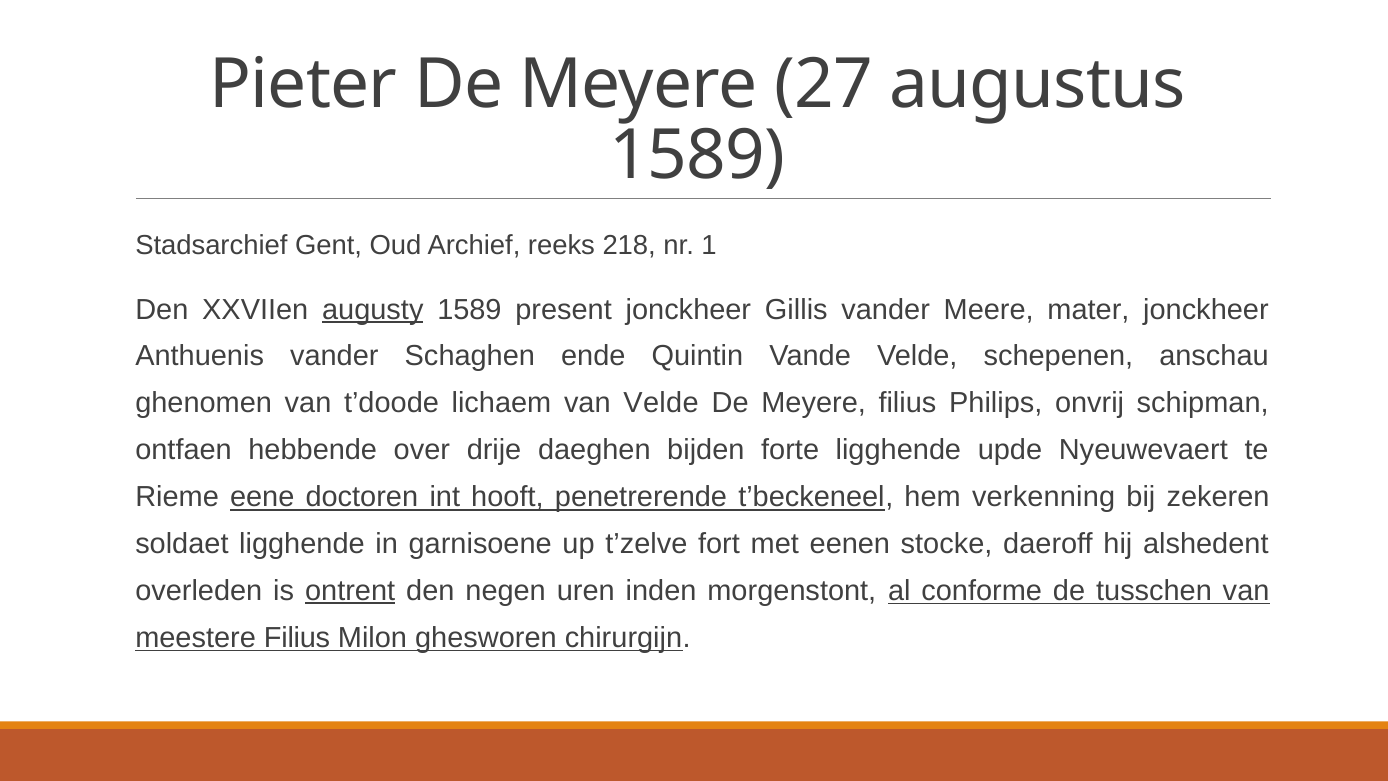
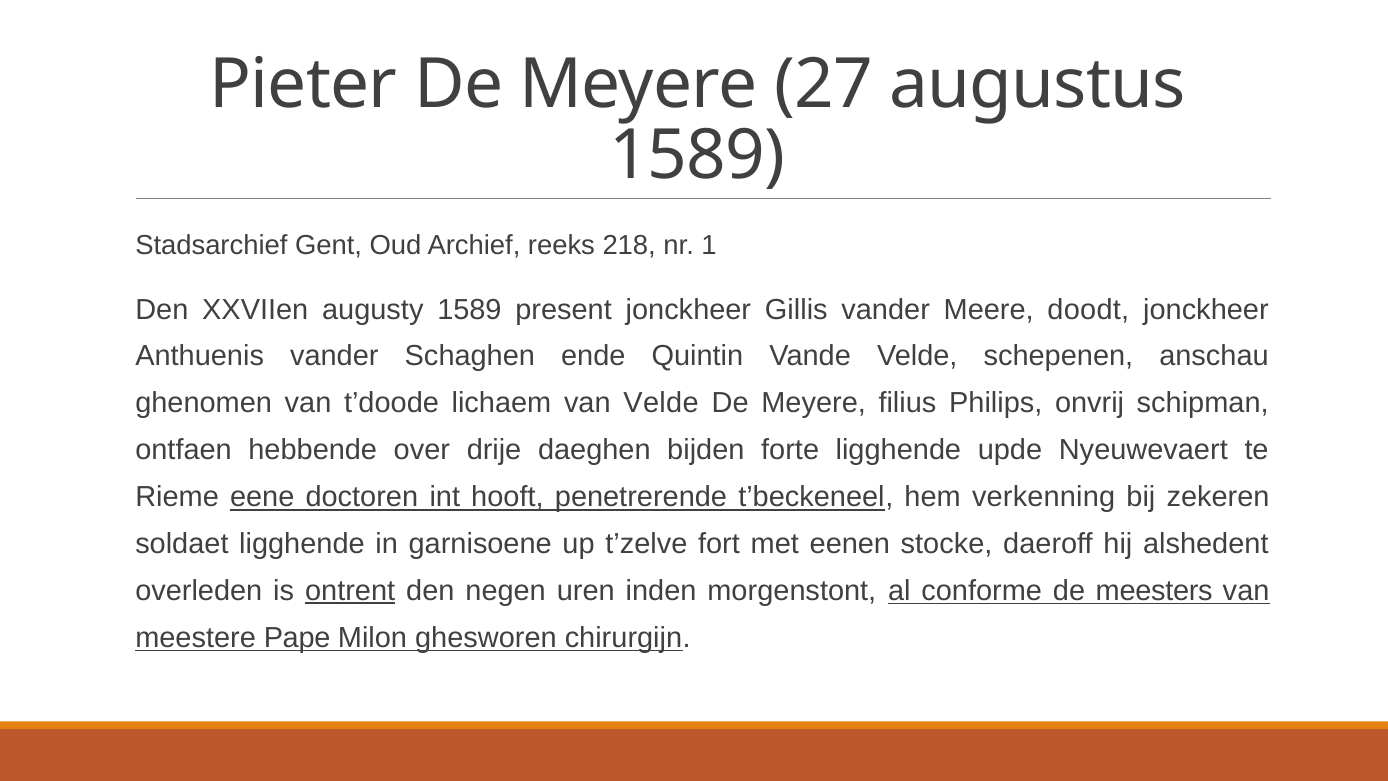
augusty underline: present -> none
mater: mater -> doodt
tusschen: tusschen -> meesters
meestere Filius: Filius -> Pape
